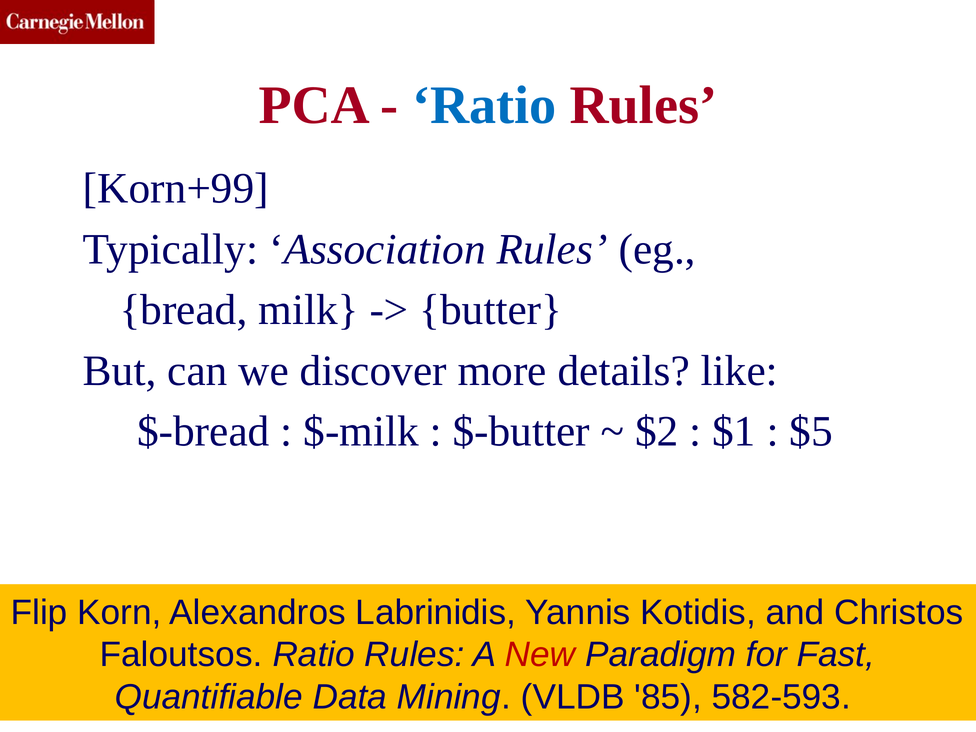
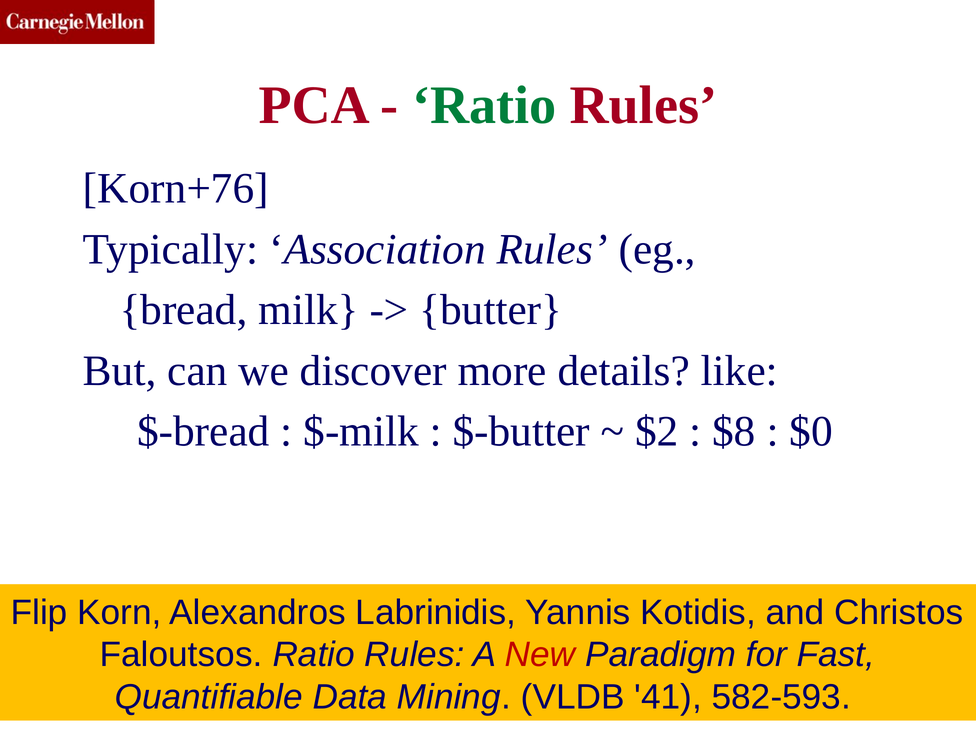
Ratio at (484, 105) colour: blue -> green
Korn+99: Korn+99 -> Korn+76
$1: $1 -> $8
$5: $5 -> $0
85: 85 -> 41
